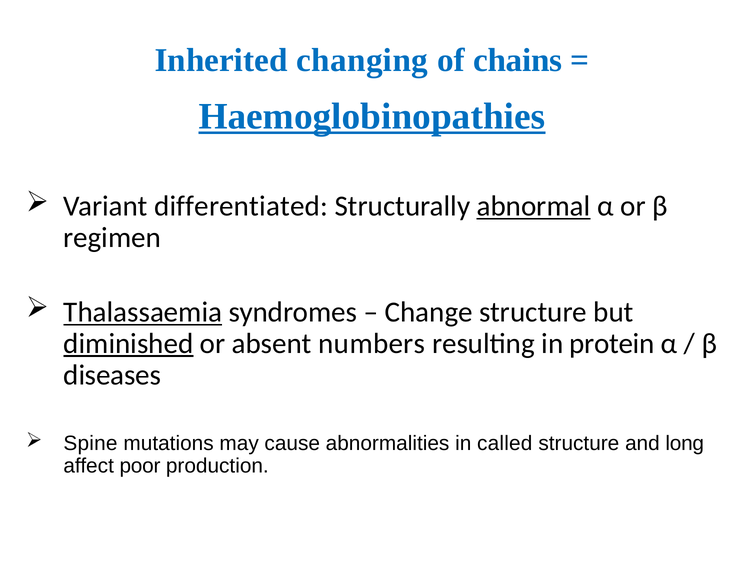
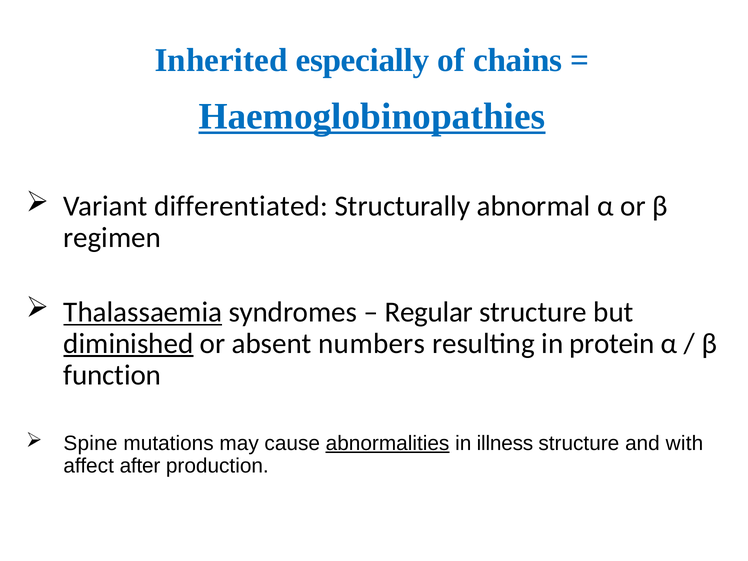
changing: changing -> especially
abnormal underline: present -> none
Change: Change -> Regular
diseases: diseases -> function
abnormalities underline: none -> present
called: called -> illness
long: long -> with
poor: poor -> after
